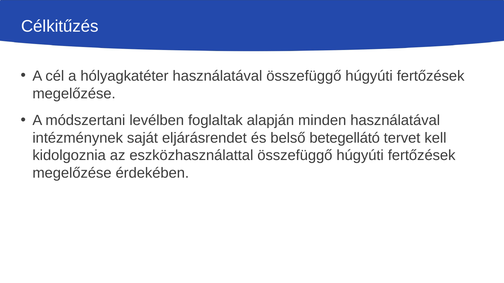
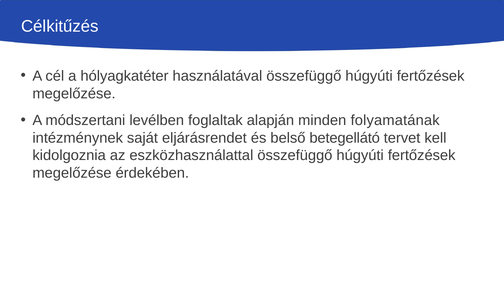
minden használatával: használatával -> folyamatának
